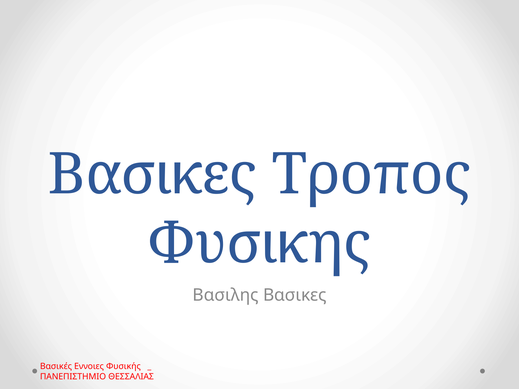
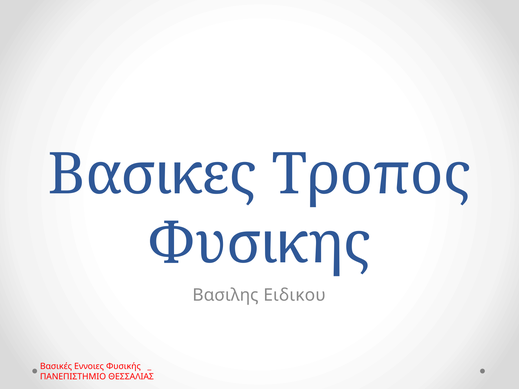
Βασιλης Βασικες: Βασικες -> Ειδικου
